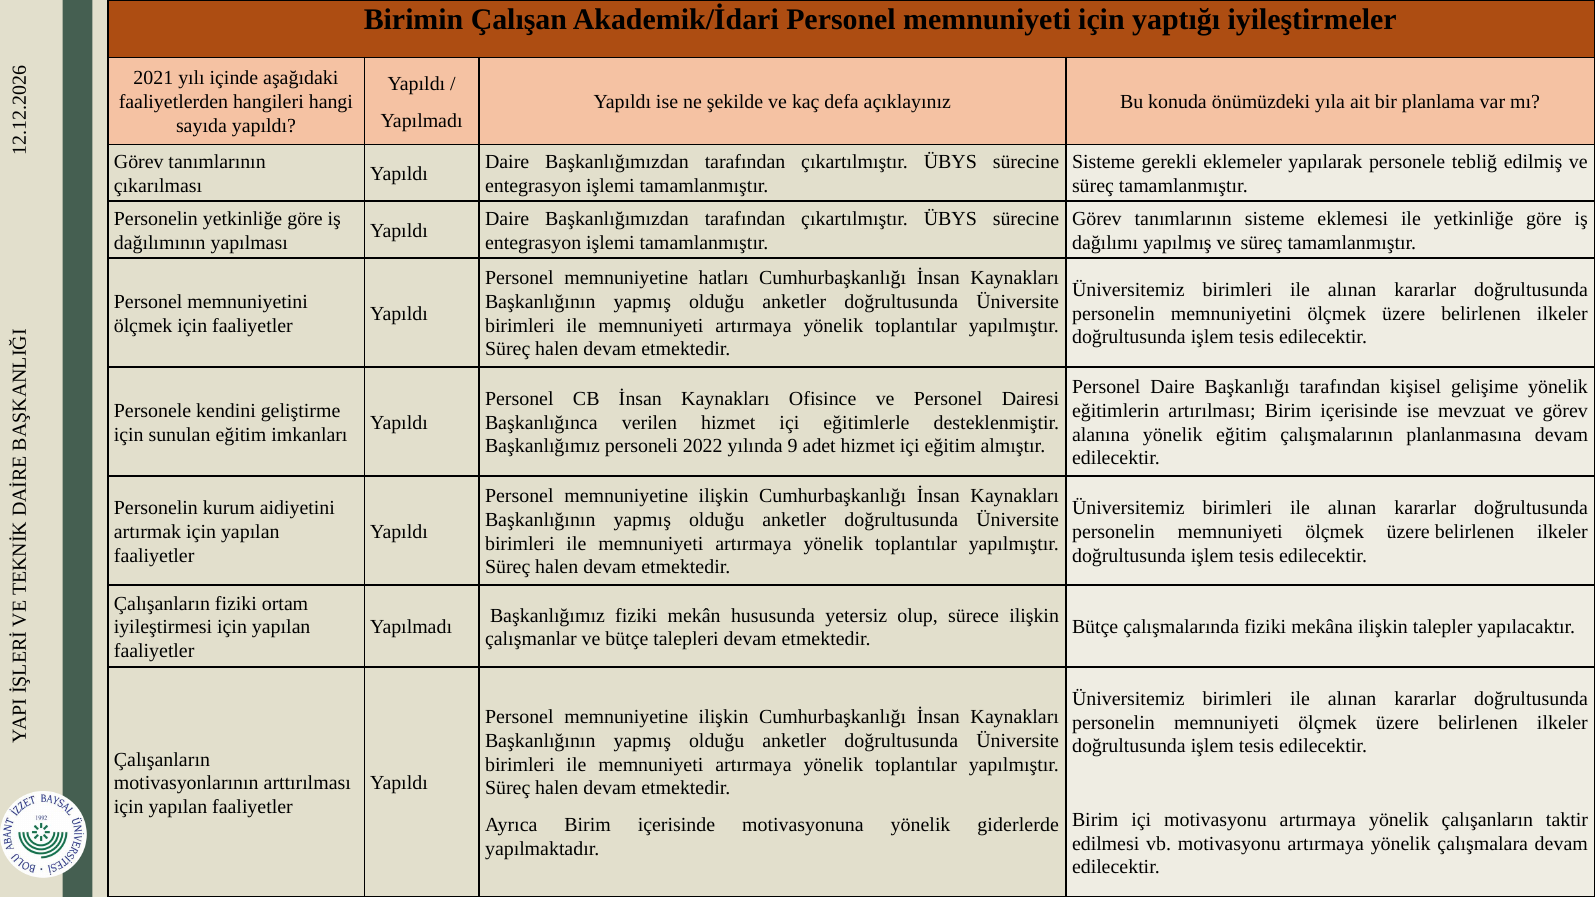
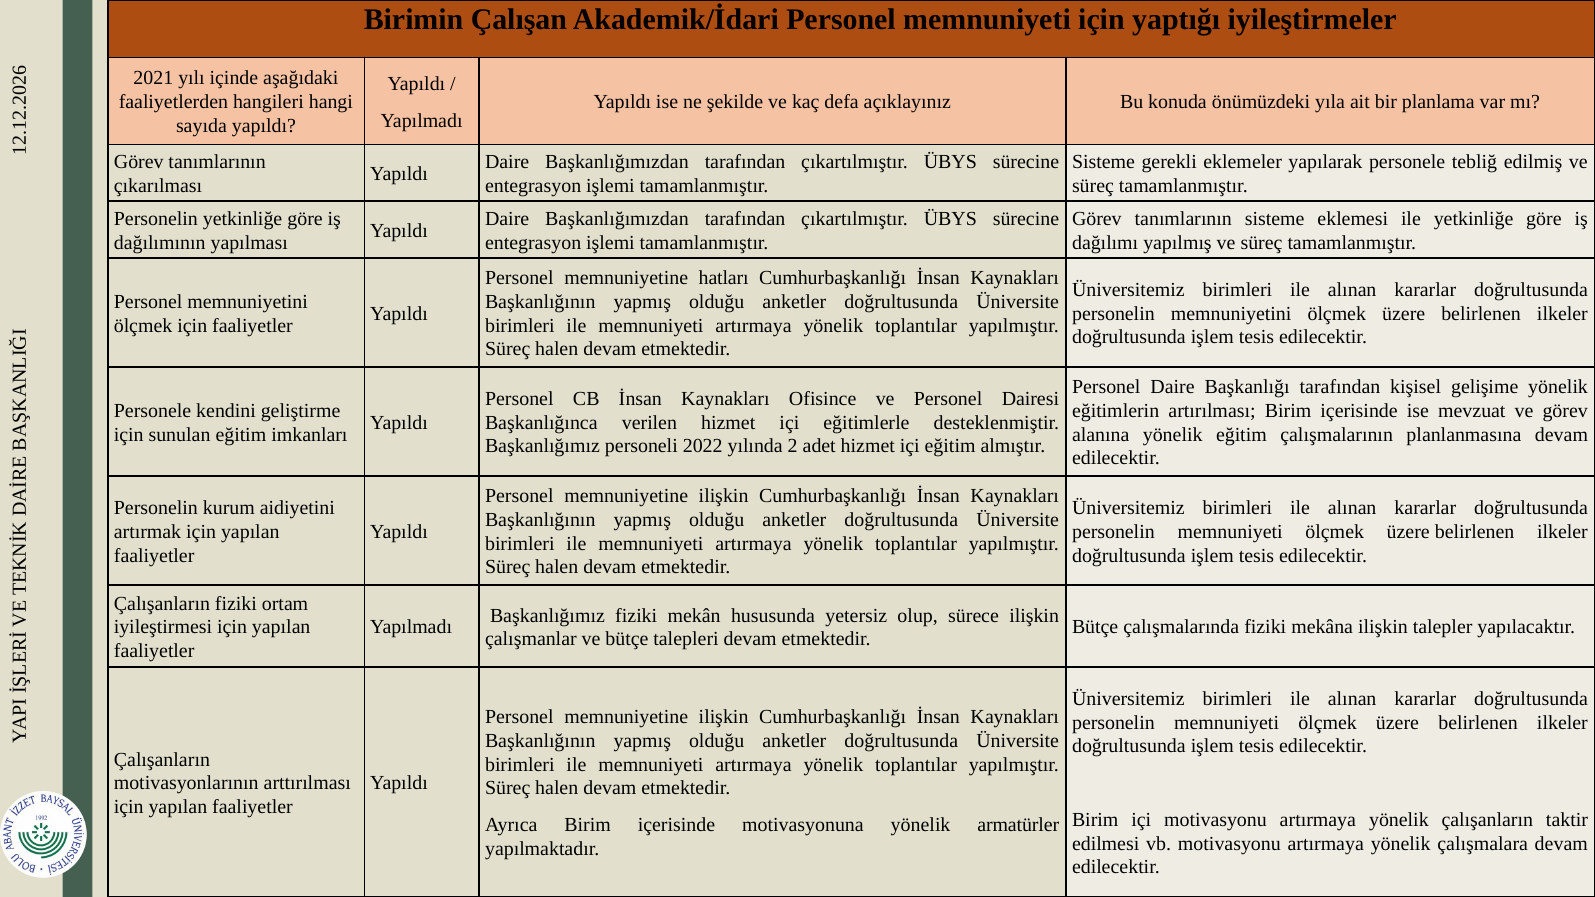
yılında 9: 9 -> 2
giderlerde: giderlerde -> armatürler
